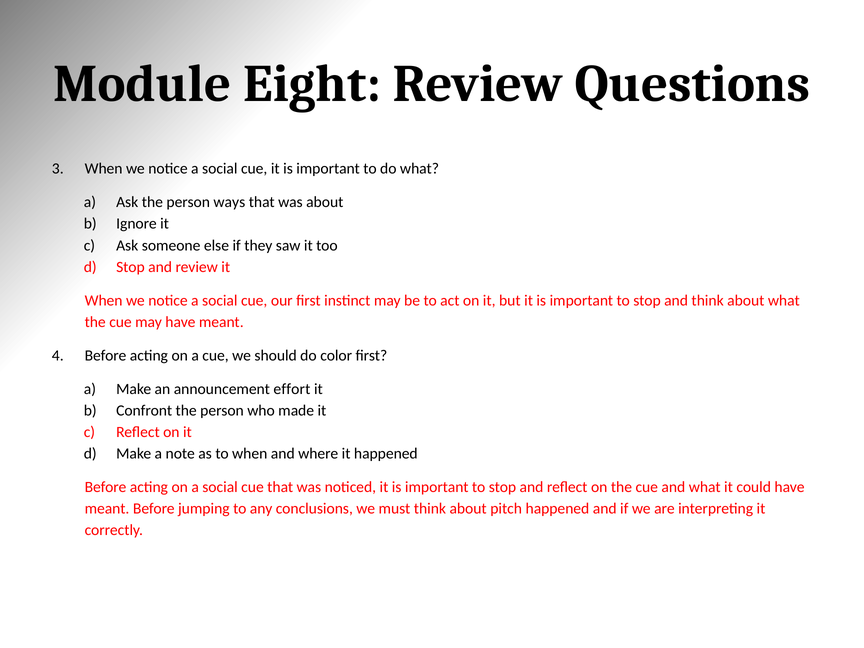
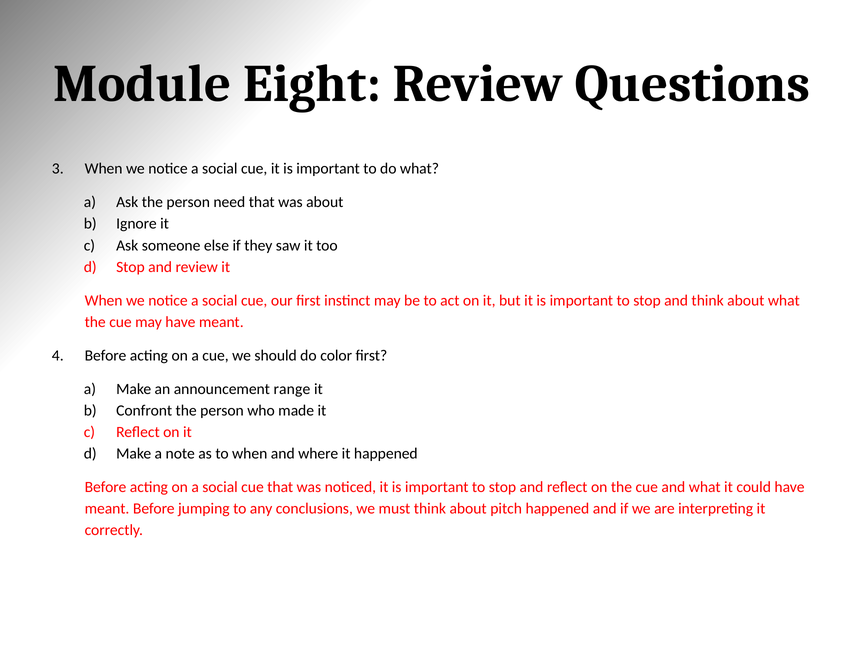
ways: ways -> need
effort: effort -> range
